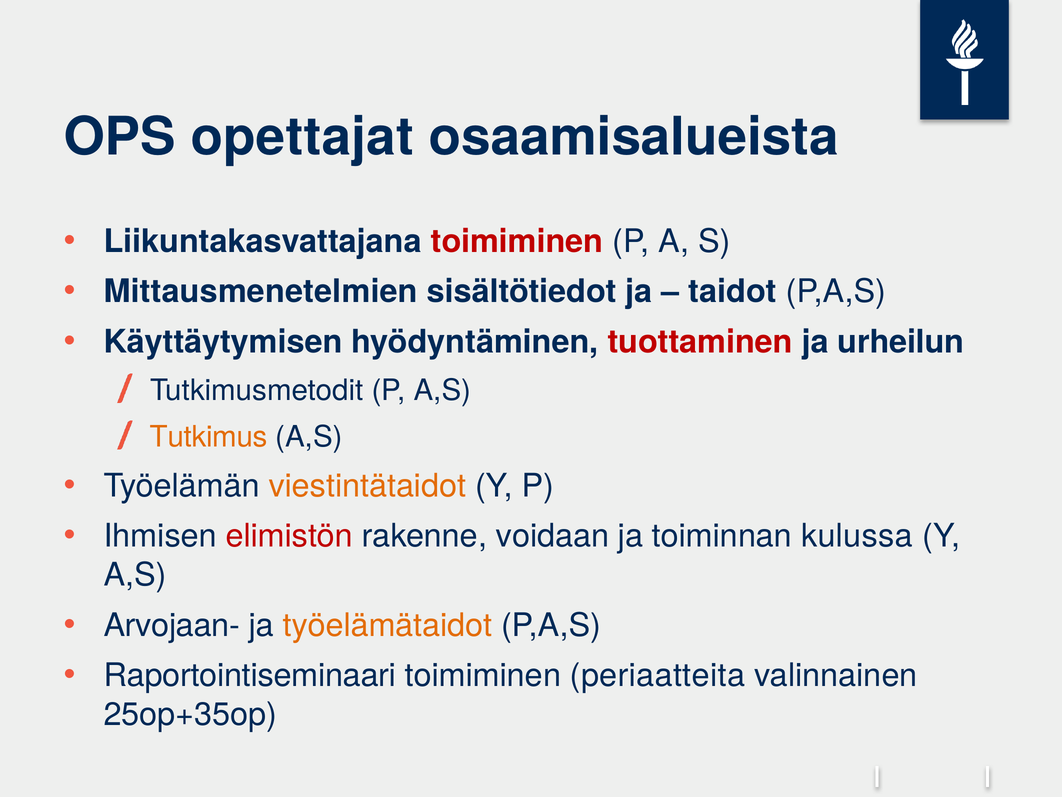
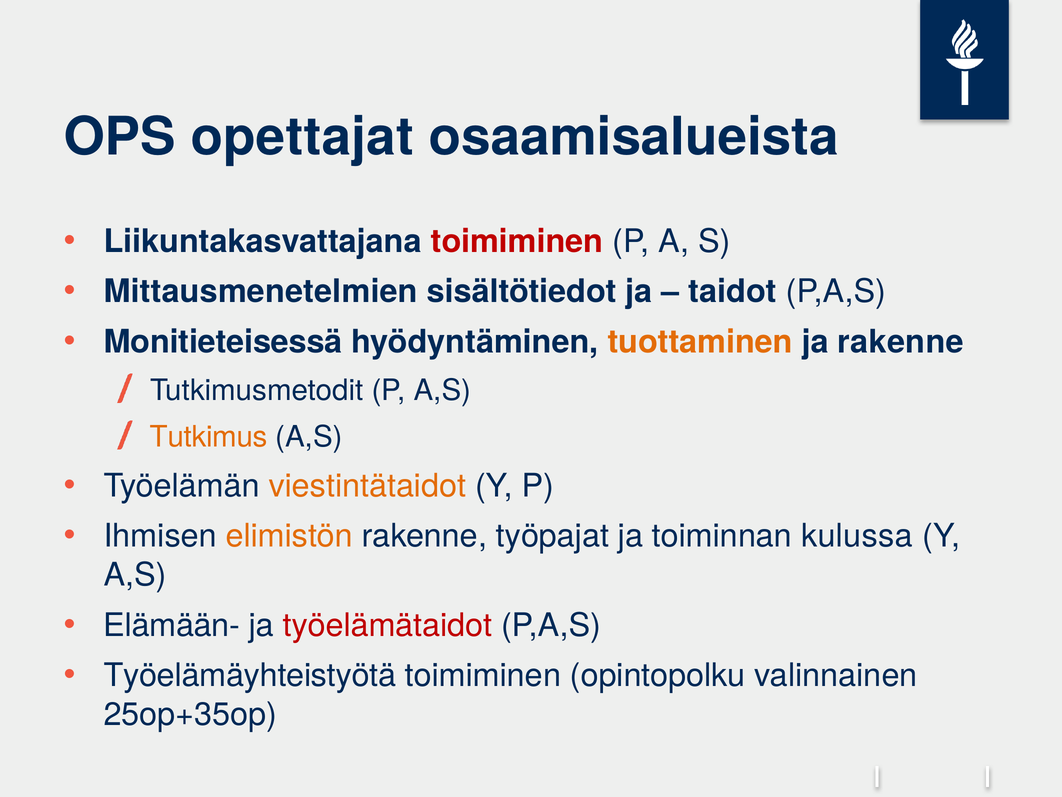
Käyttäytymisen: Käyttäytymisen -> Monitieteisessä
tuottaminen colour: red -> orange
ja urheilun: urheilun -> rakenne
elimistön colour: red -> orange
voidaan: voidaan -> työpajat
Arvojaan-: Arvojaan- -> Elämään-
työelämätaidot colour: orange -> red
Raportointiseminaari: Raportointiseminaari -> Työelämäyhteistyötä
periaatteita: periaatteita -> opintopolku
